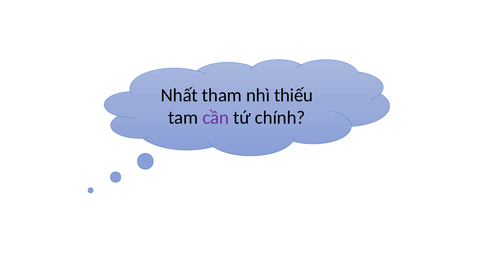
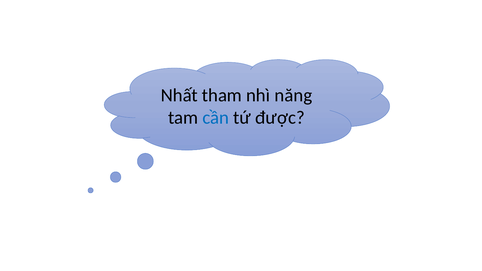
thiếu: thiếu -> năng
cần colour: purple -> blue
chính: chính -> được
